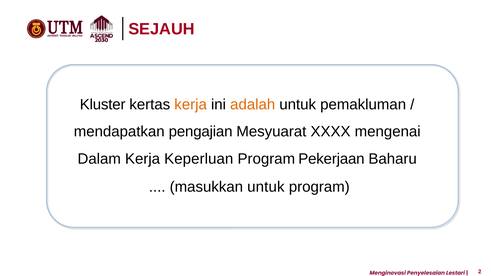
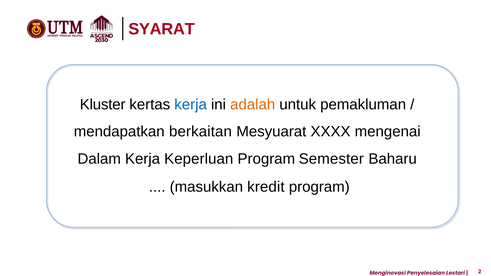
SEJAUH: SEJAUH -> SYARAT
kerja at (191, 105) colour: orange -> blue
pengajian: pengajian -> berkaitan
Pekerjaan: Pekerjaan -> Semester
masukkan untuk: untuk -> kredit
